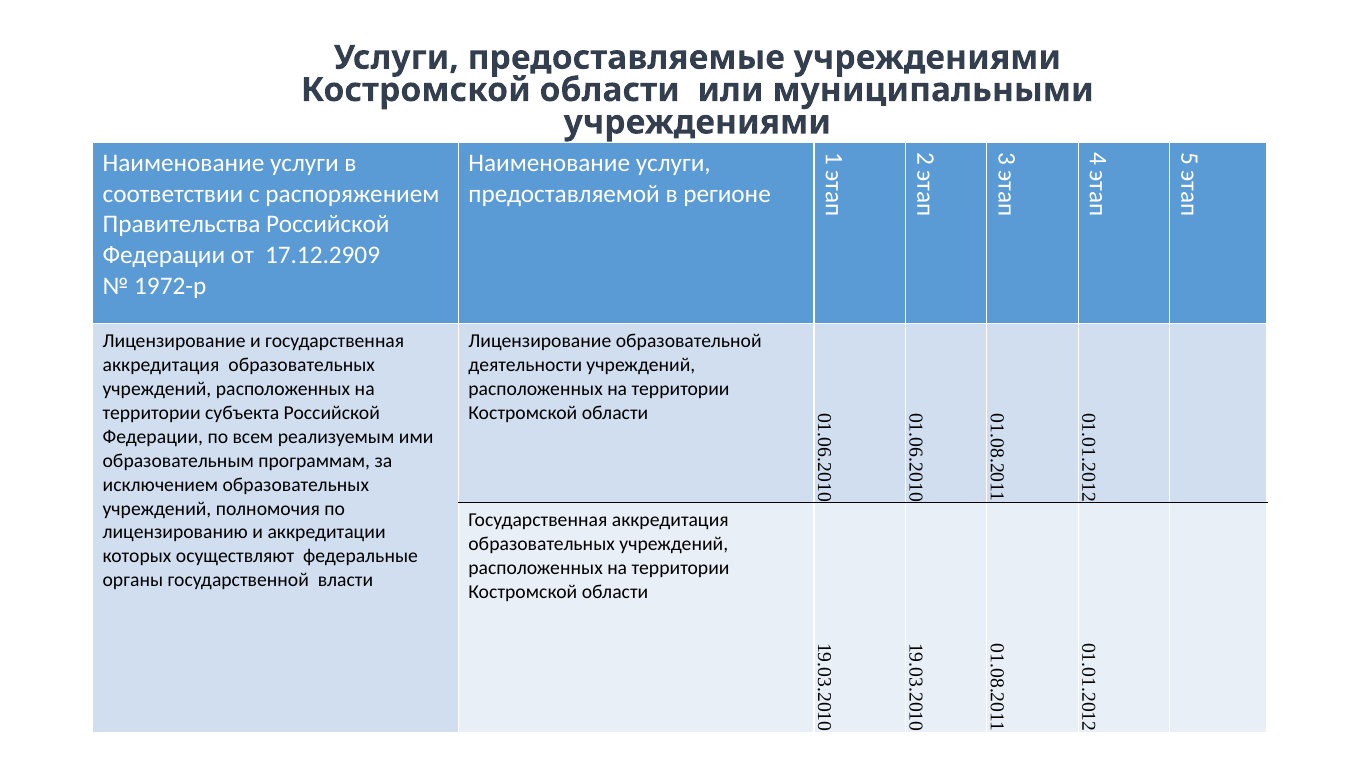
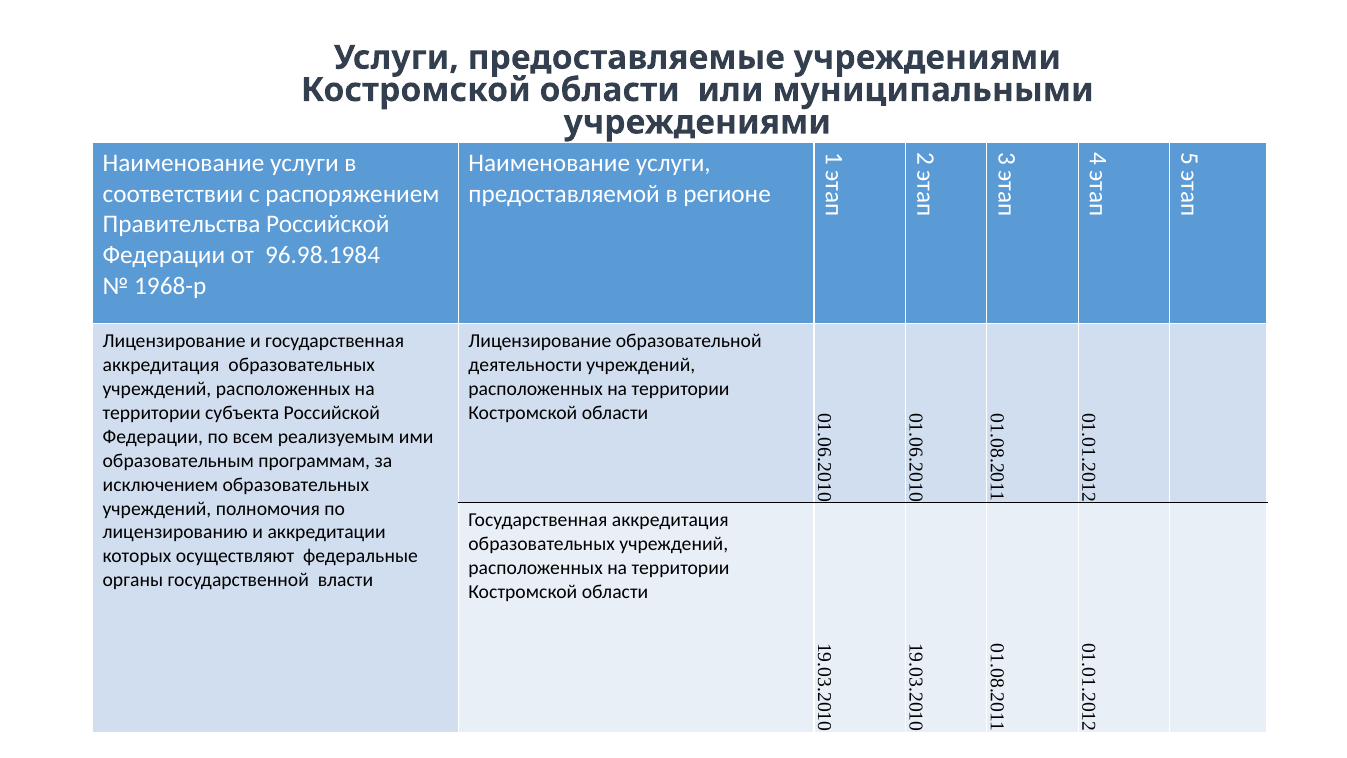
17.12.2909: 17.12.2909 -> 96.98.1984
1972-р: 1972-р -> 1968-р
